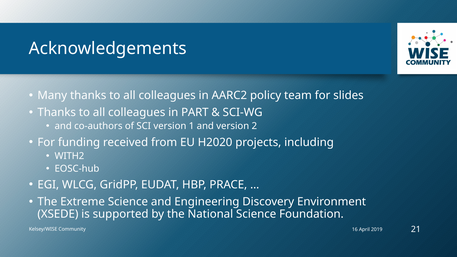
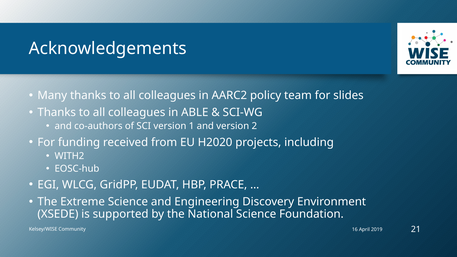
PART: PART -> ABLE
